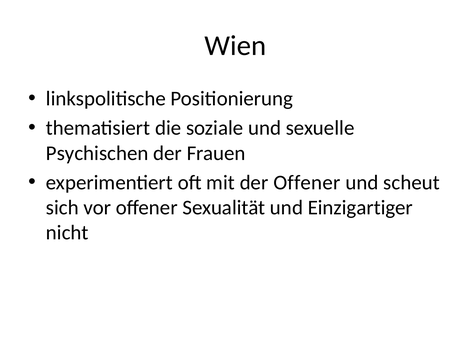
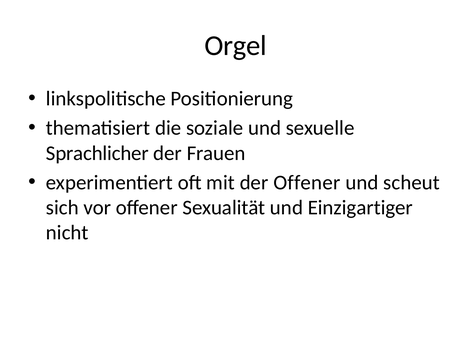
Wien: Wien -> Orgel
Psychischen: Psychischen -> Sprachlicher
